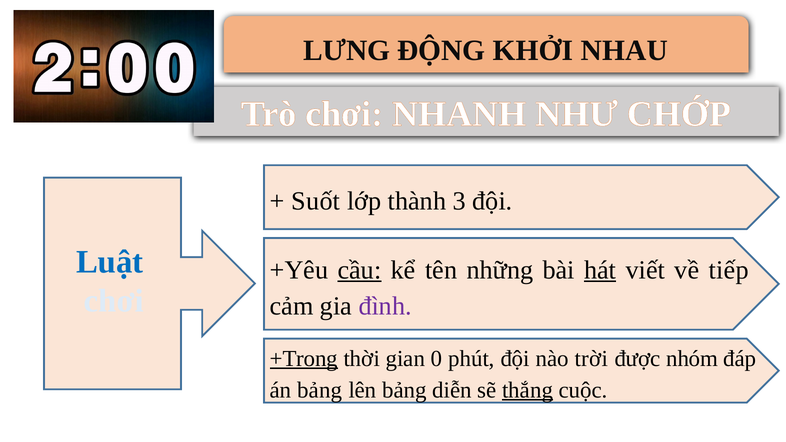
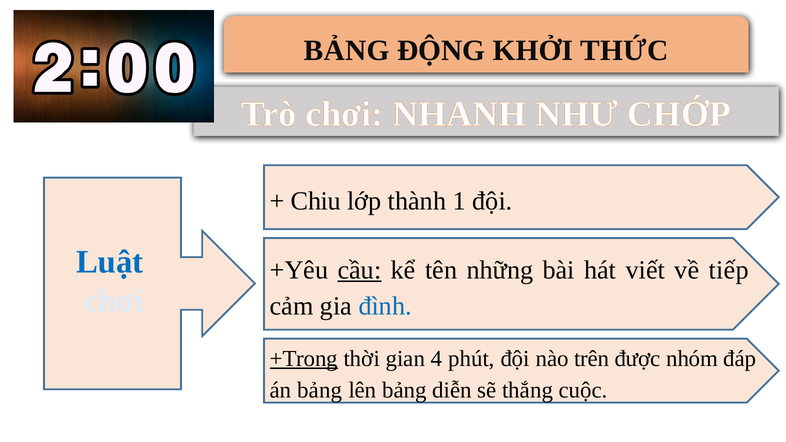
LƯNG at (347, 50): LƯNG -> BẢNG
NHAU: NHAU -> THỨC
Suốt: Suốt -> Chiu
3: 3 -> 1
hát underline: present -> none
đình colour: purple -> blue
0: 0 -> 4
trời: trời -> trên
thắng underline: present -> none
